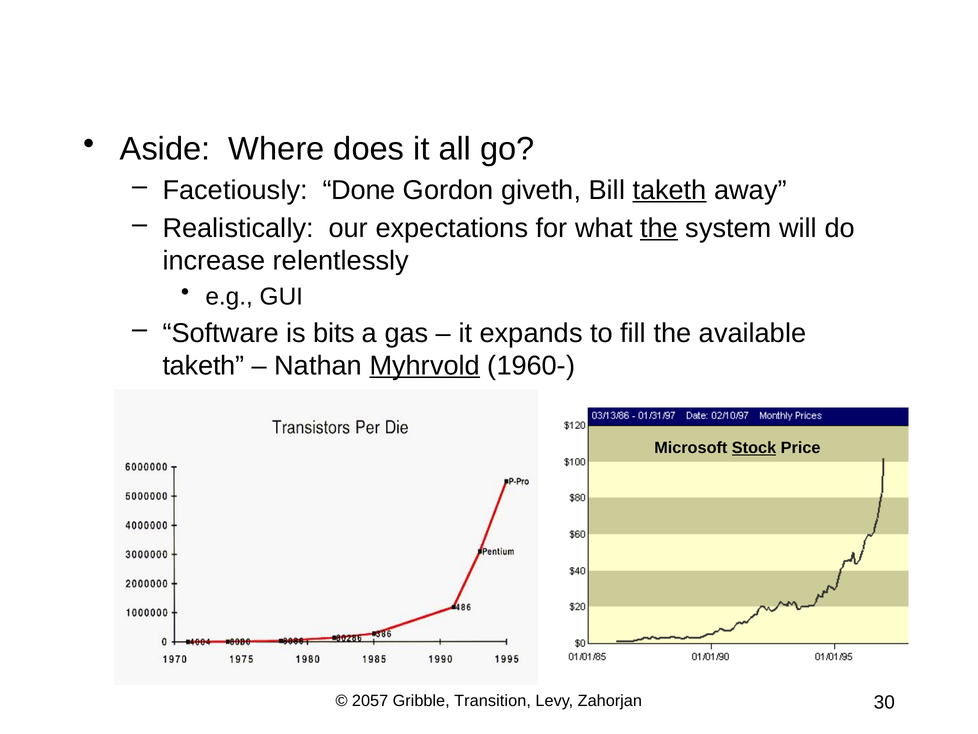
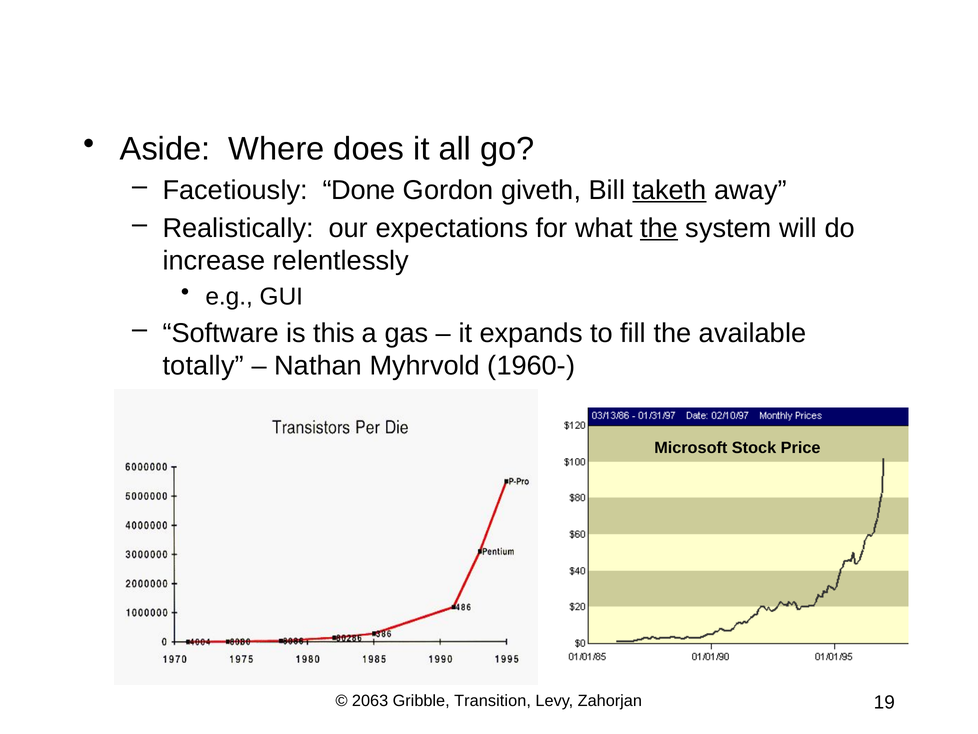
bits: bits -> this
taketh at (203, 365): taketh -> totally
Myhrvold underline: present -> none
Stock underline: present -> none
2057: 2057 -> 2063
30: 30 -> 19
